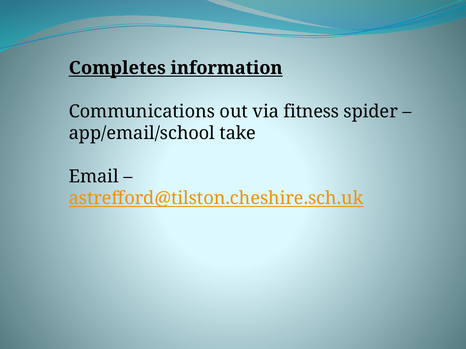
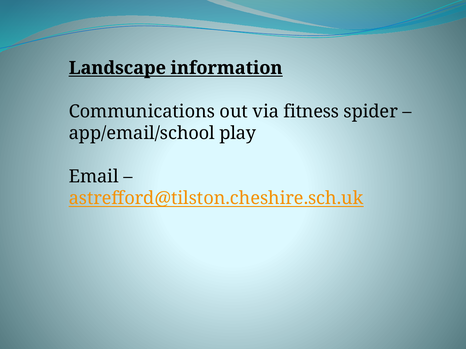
Completes: Completes -> Landscape
take: take -> play
